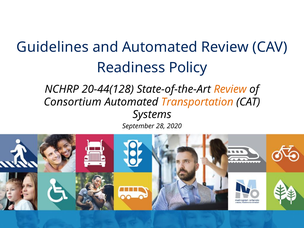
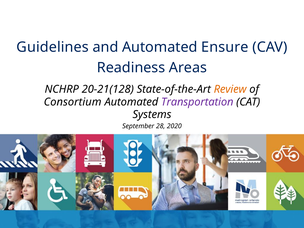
Automated Review: Review -> Ensure
Policy: Policy -> Areas
20-44(128: 20-44(128 -> 20-21(128
Transportation colour: orange -> purple
